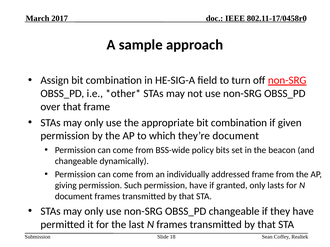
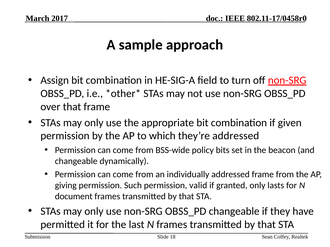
they’re document: document -> addressed
permission have: have -> valid
